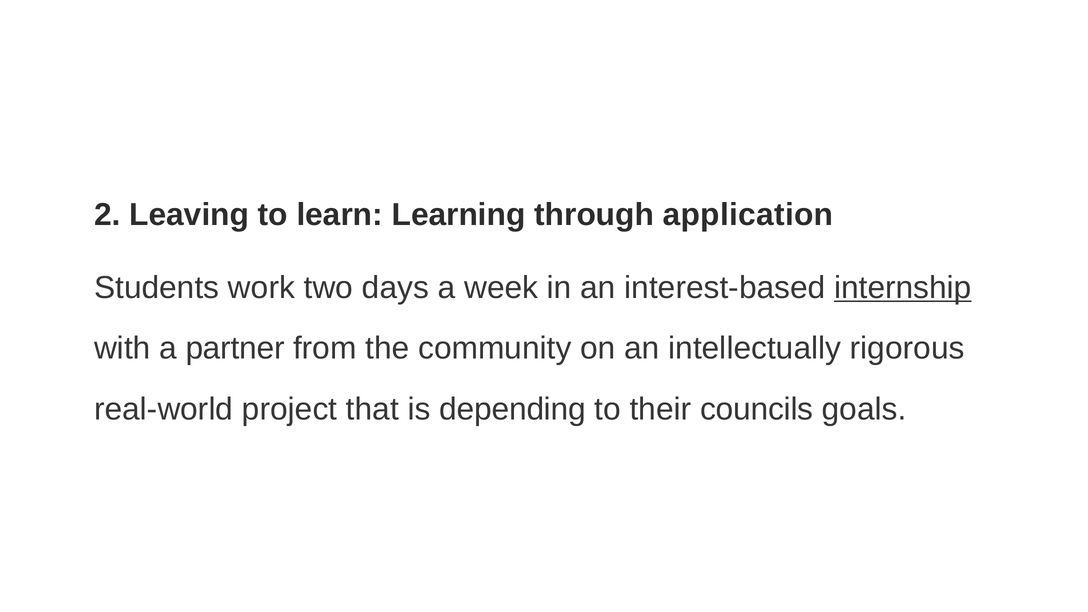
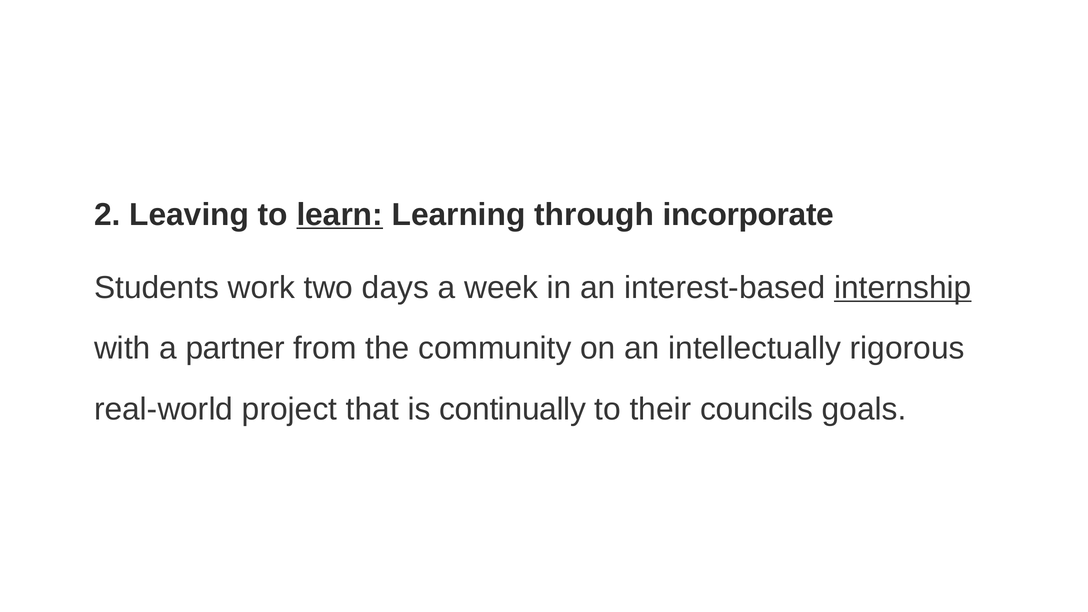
learn underline: none -> present
application: application -> incorporate
depending: depending -> continually
